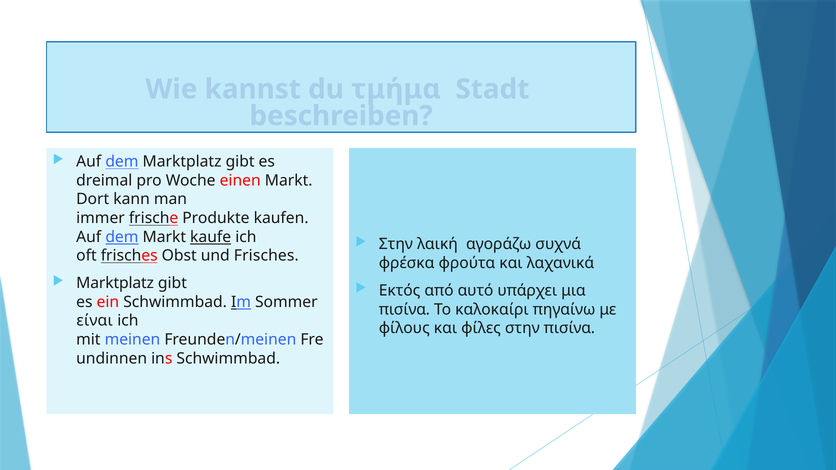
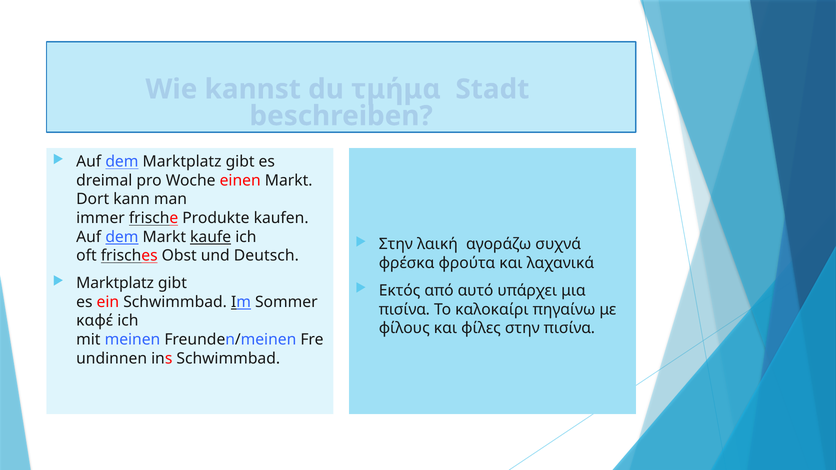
und Frisches: Frisches -> Deutsch
είναι: είναι -> καφέ
